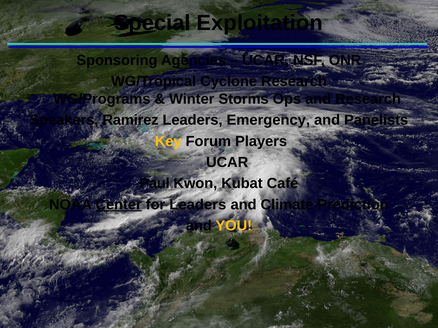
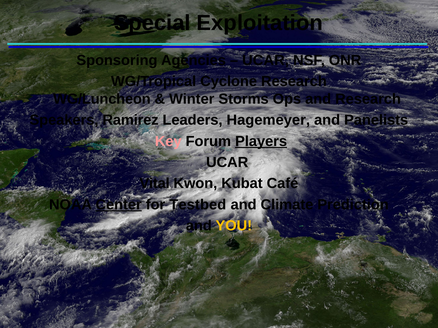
WG/Programs: WG/Programs -> WG/Luncheon
Emergency: Emergency -> Hagemeyer
Key colour: yellow -> pink
Players underline: none -> present
Paul: Paul -> Vital
for Leaders: Leaders -> Testbed
